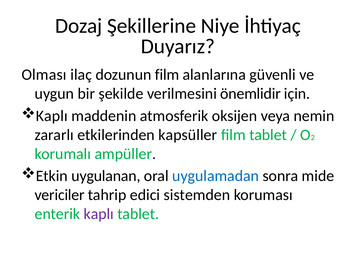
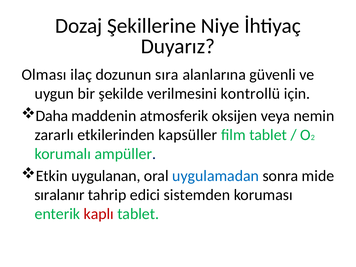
dozunun film: film -> sıra
önemlidir: önemlidir -> kontrollü
Kaplı at (52, 116): Kaplı -> Daha
vericiler: vericiler -> sıralanır
kaplı at (99, 214) colour: purple -> red
